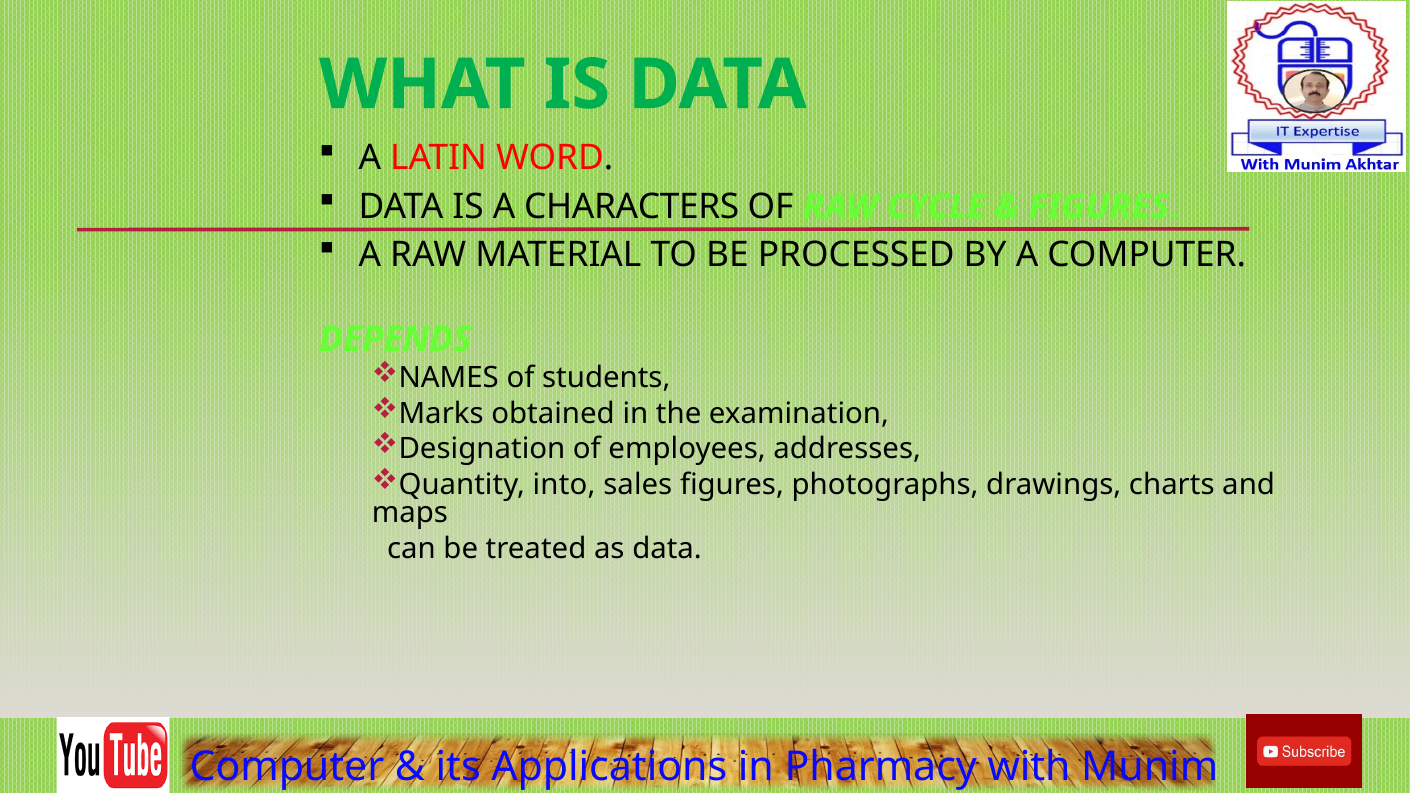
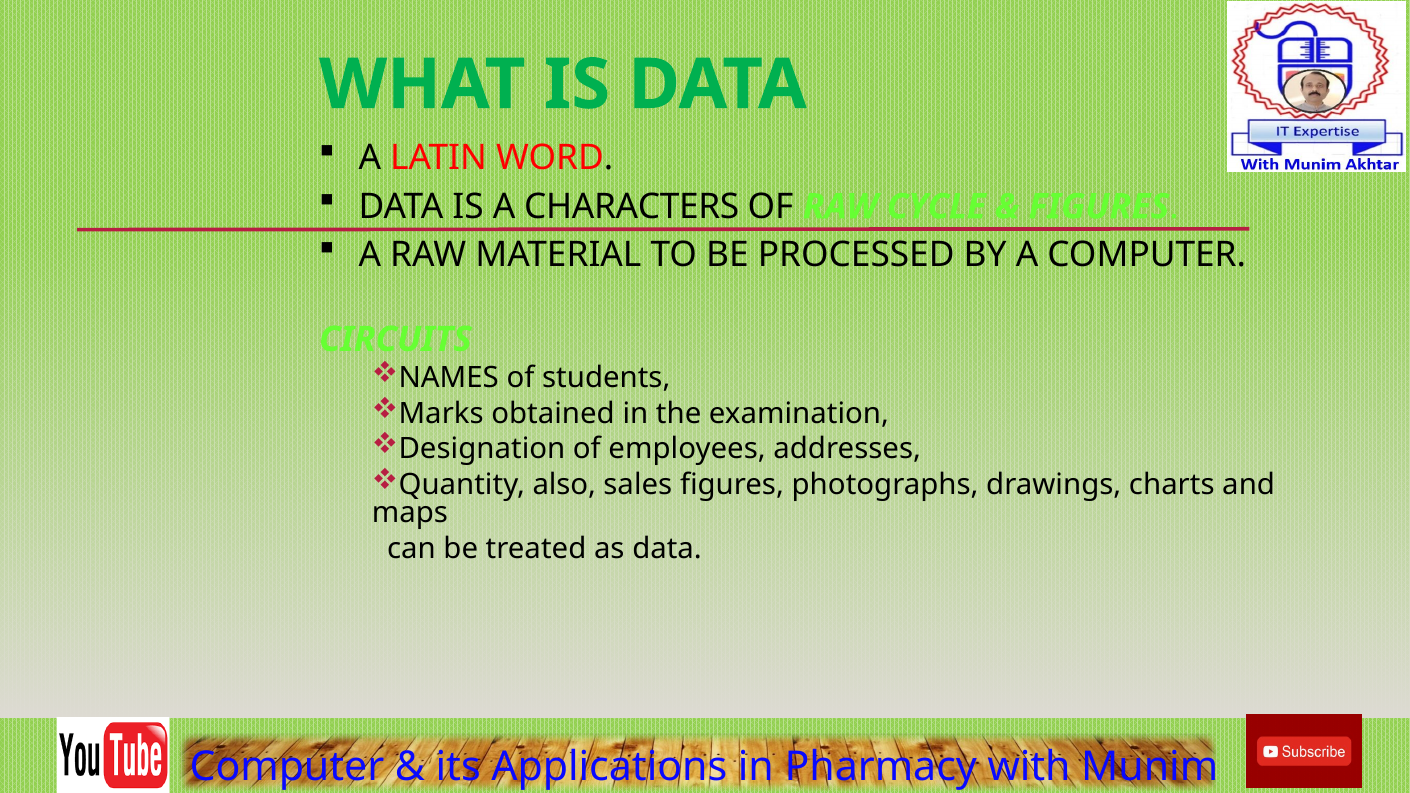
DEPENDS: DEPENDS -> CIRCUITS
into: into -> also
